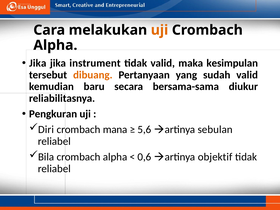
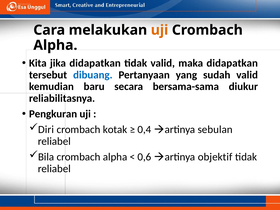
Jika at (38, 63): Jika -> Kita
jika instrument: instrument -> didapatkan
maka kesimpulan: kesimpulan -> didapatkan
dibuang colour: orange -> blue
mana: mana -> kotak
5,6: 5,6 -> 0,4
